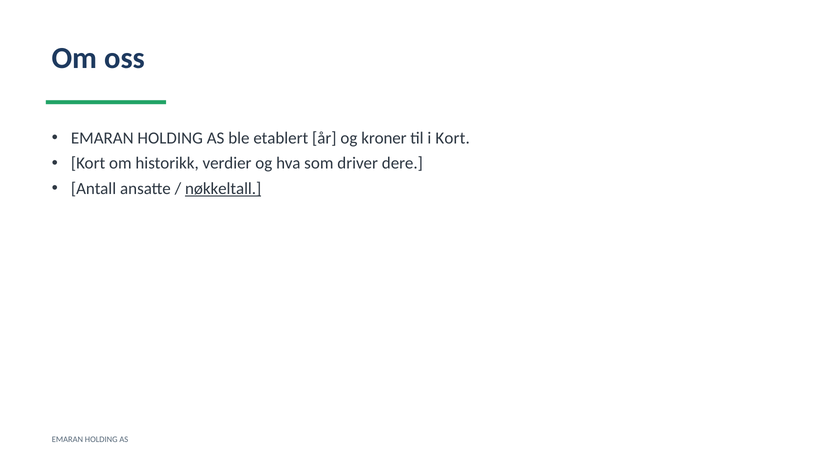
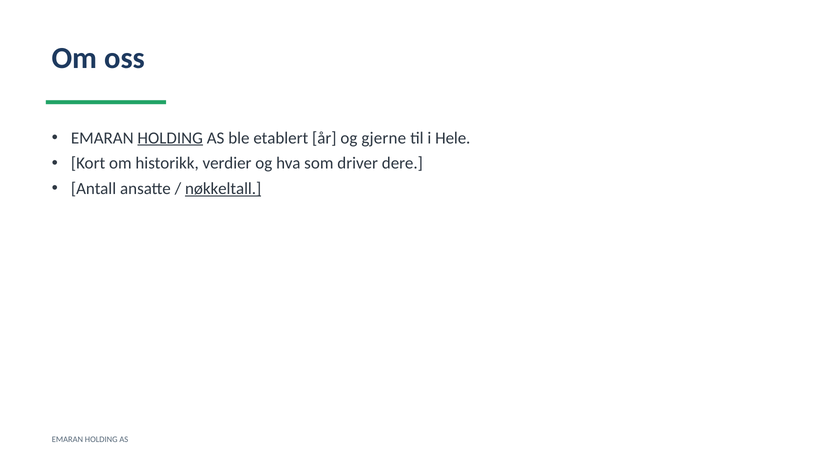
HOLDING at (170, 138) underline: none -> present
kroner: kroner -> gjerne
i Kort: Kort -> Hele
